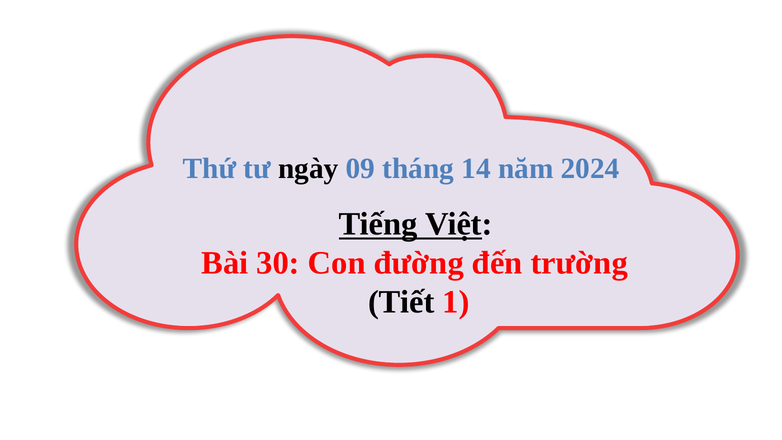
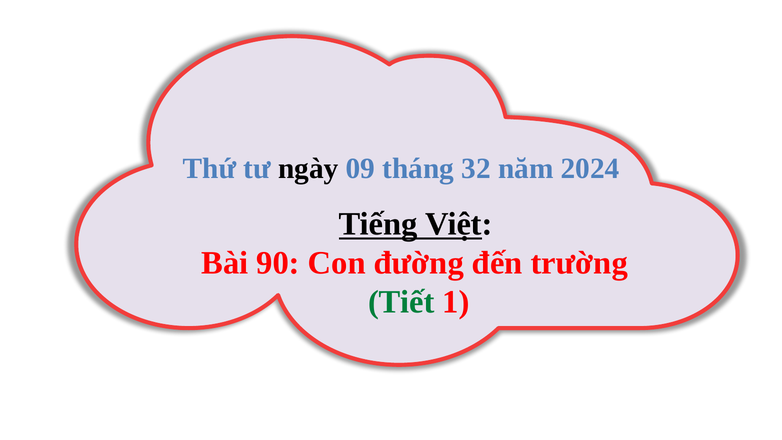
14: 14 -> 32
30: 30 -> 90
Tiết colour: black -> green
